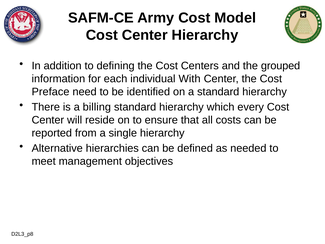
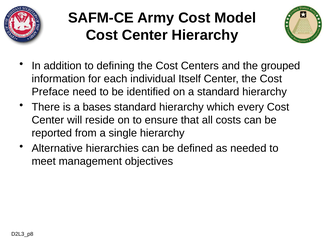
With: With -> Itself
billing: billing -> bases
